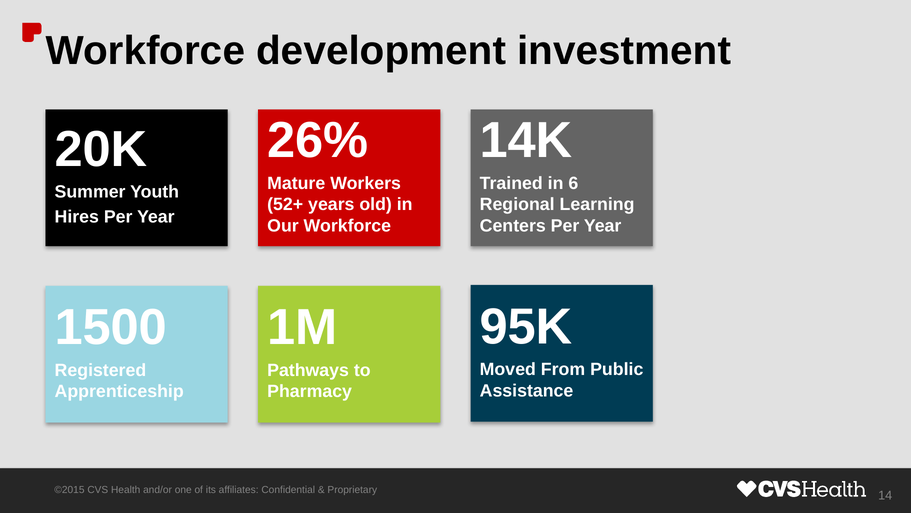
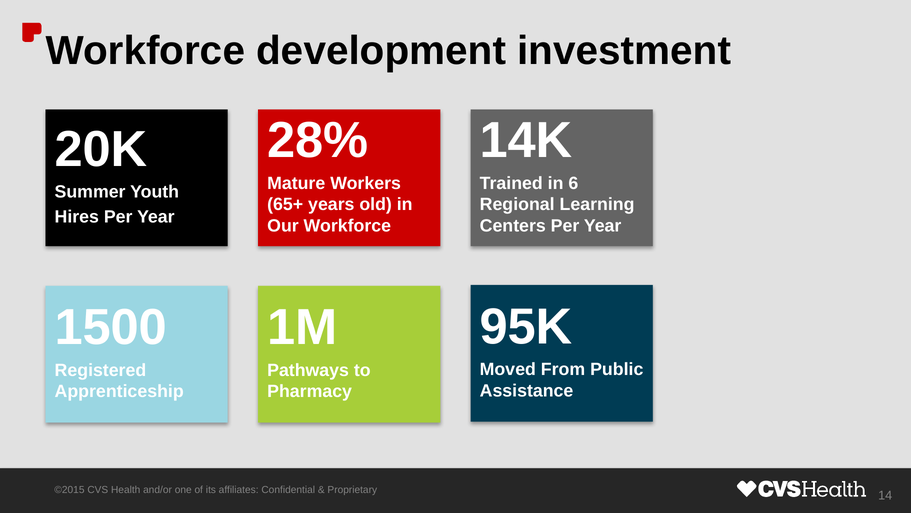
26%: 26% -> 28%
52+: 52+ -> 65+
